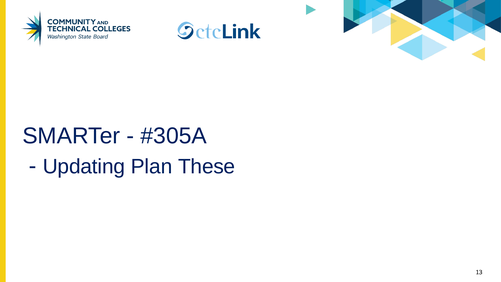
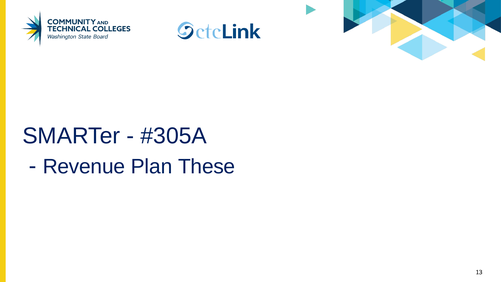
Updating: Updating -> Revenue
